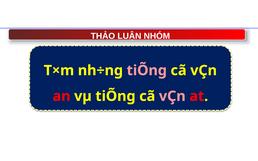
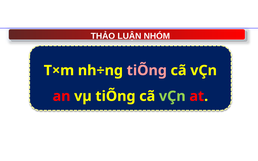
vÇn at (172, 96) colour: pink -> light green
